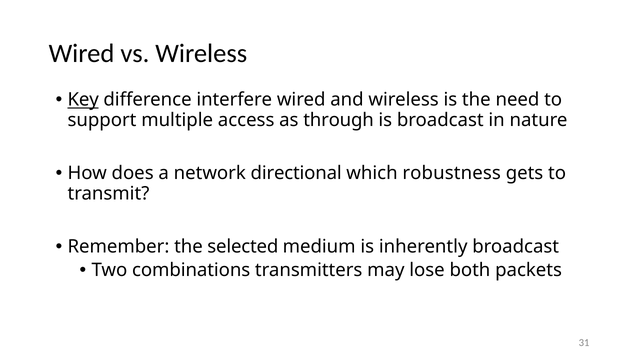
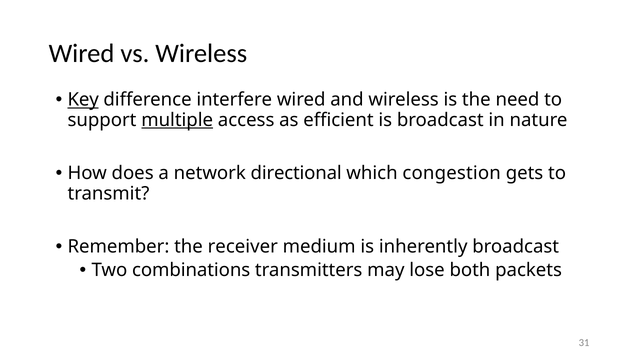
multiple underline: none -> present
through: through -> efficient
robustness: robustness -> congestion
selected: selected -> receiver
